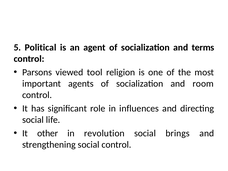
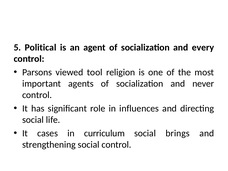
terms: terms -> every
room: room -> never
other: other -> cases
revolution: revolution -> curriculum
